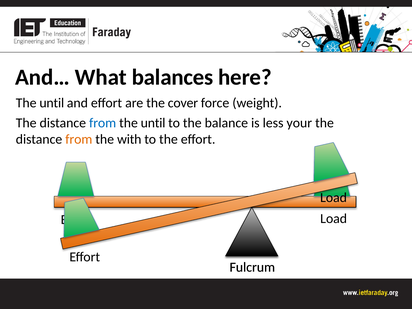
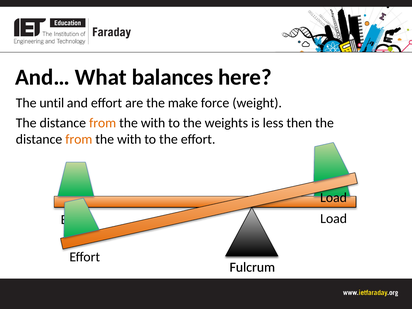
cover: cover -> make
from at (103, 123) colour: blue -> orange
until at (153, 123): until -> with
balance: balance -> weights
your: your -> then
